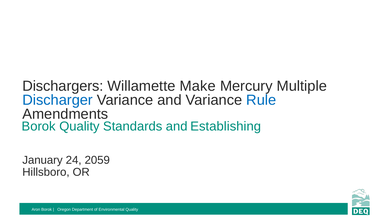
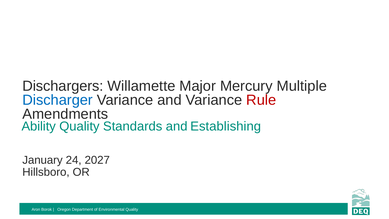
Make: Make -> Major
Rule colour: blue -> red
Borok at (39, 126): Borok -> Ability
2059: 2059 -> 2027
